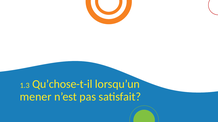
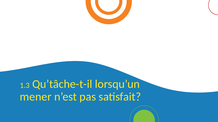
Qu’chose-t-il: Qu’chose-t-il -> Qu’tâche-t-il
